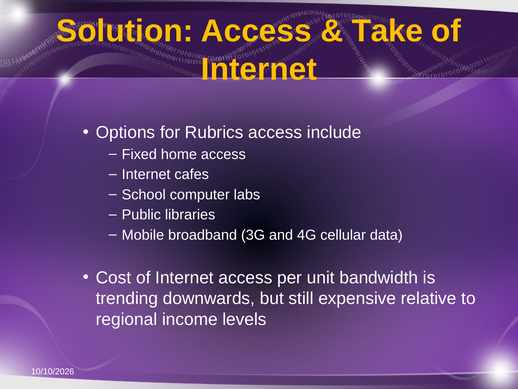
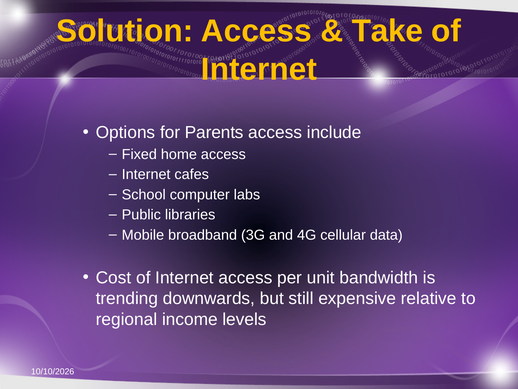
Rubrics: Rubrics -> Parents
